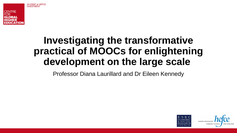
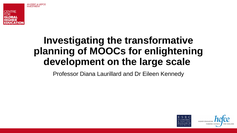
practical: practical -> planning
